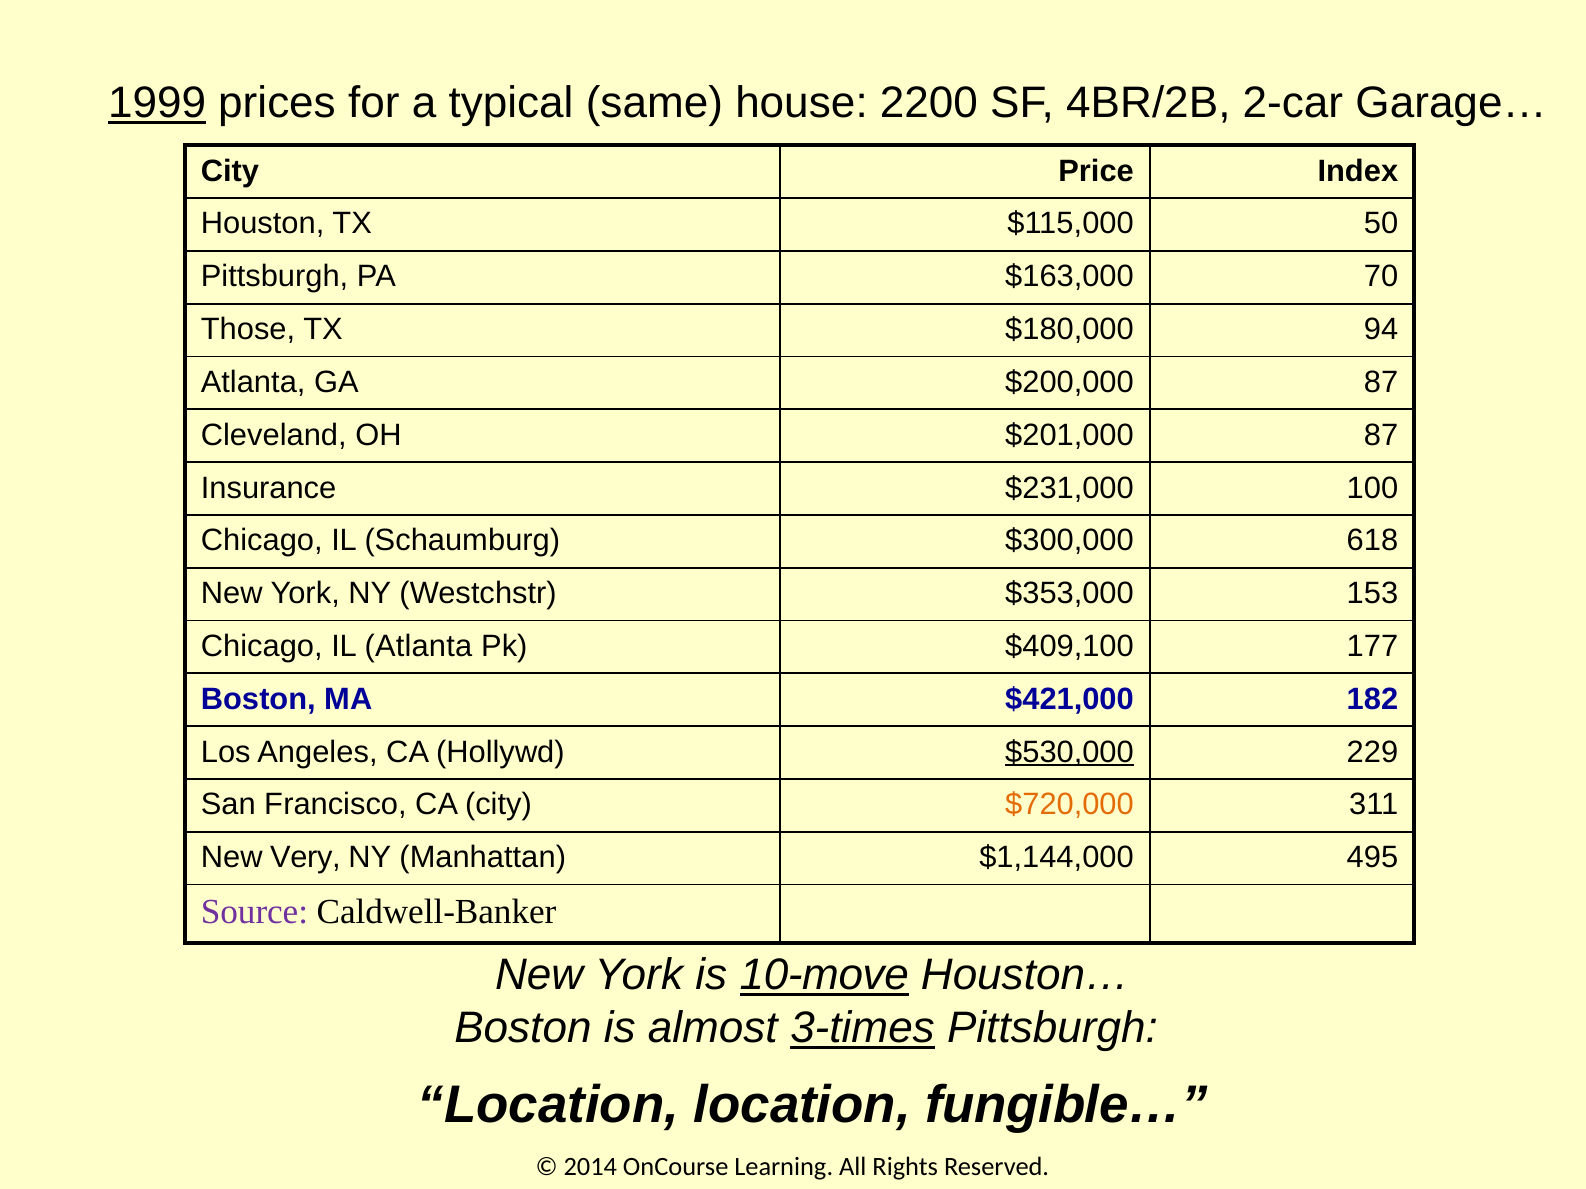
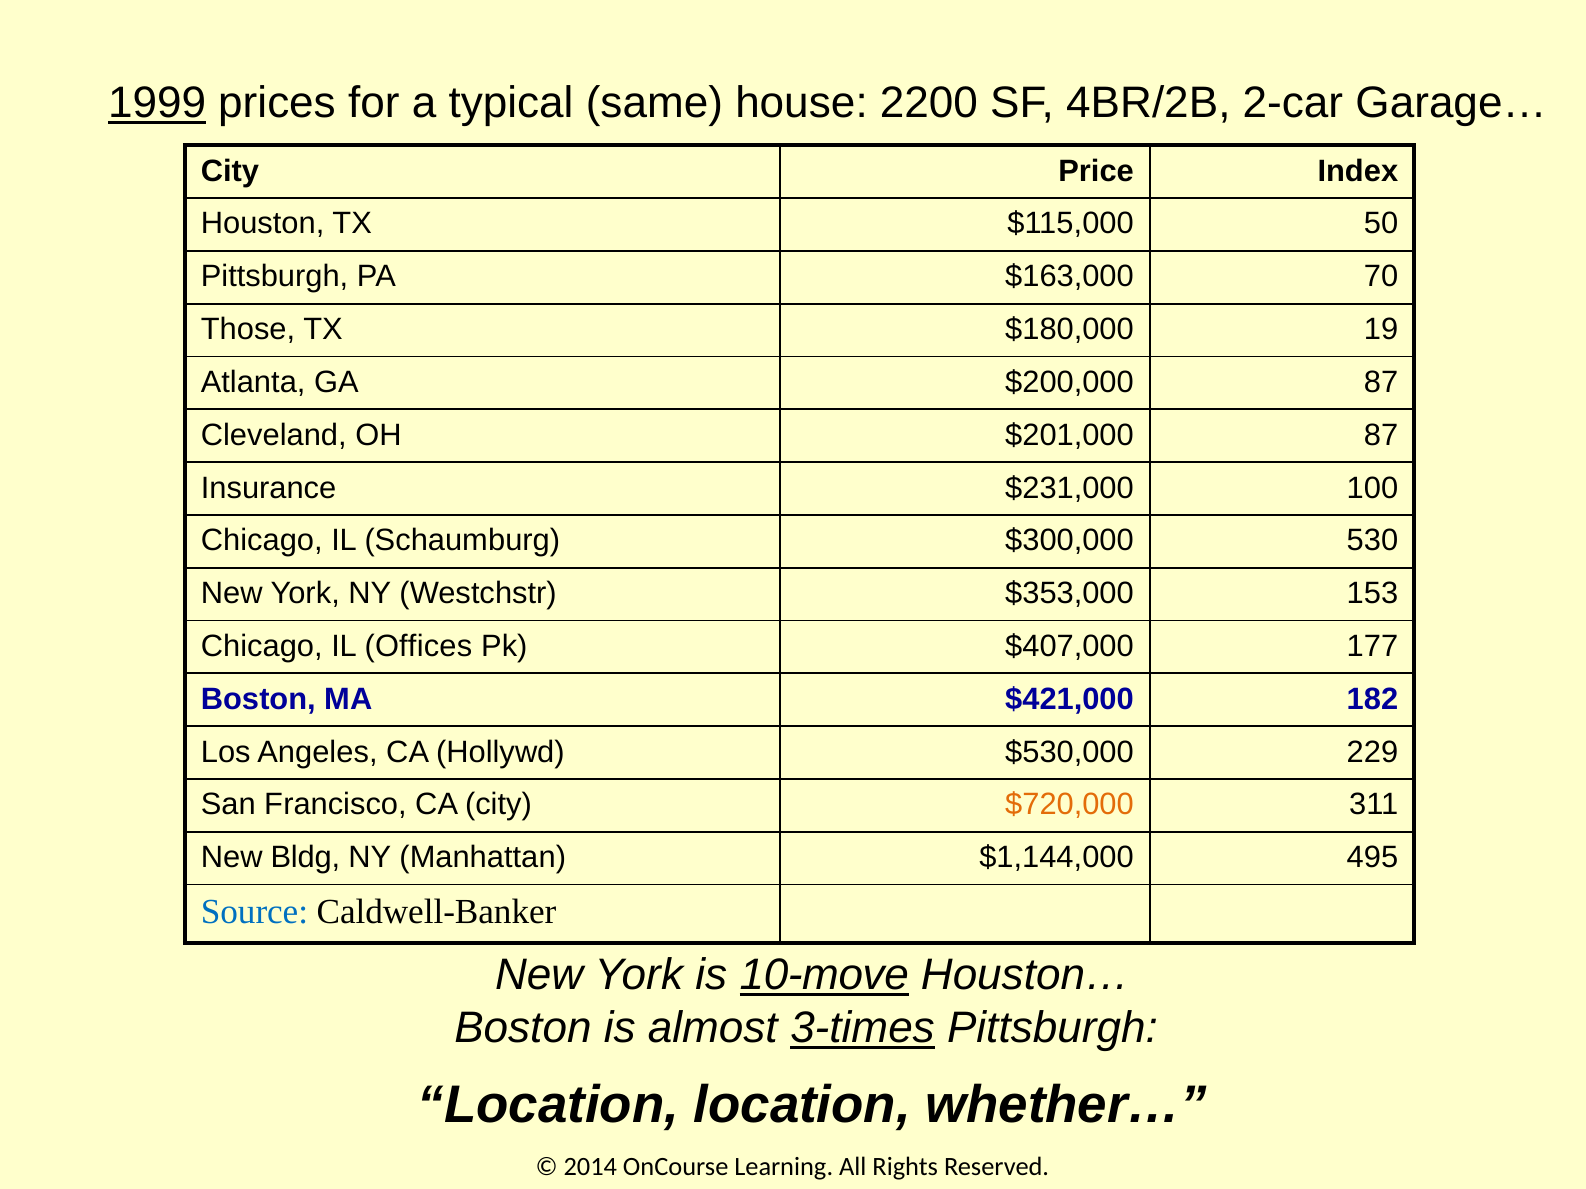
94: 94 -> 19
618: 618 -> 530
IL Atlanta: Atlanta -> Offices
$409,100: $409,100 -> $407,000
$530,000 underline: present -> none
Very: Very -> Bldg
Source colour: purple -> blue
fungible…: fungible… -> whether…
